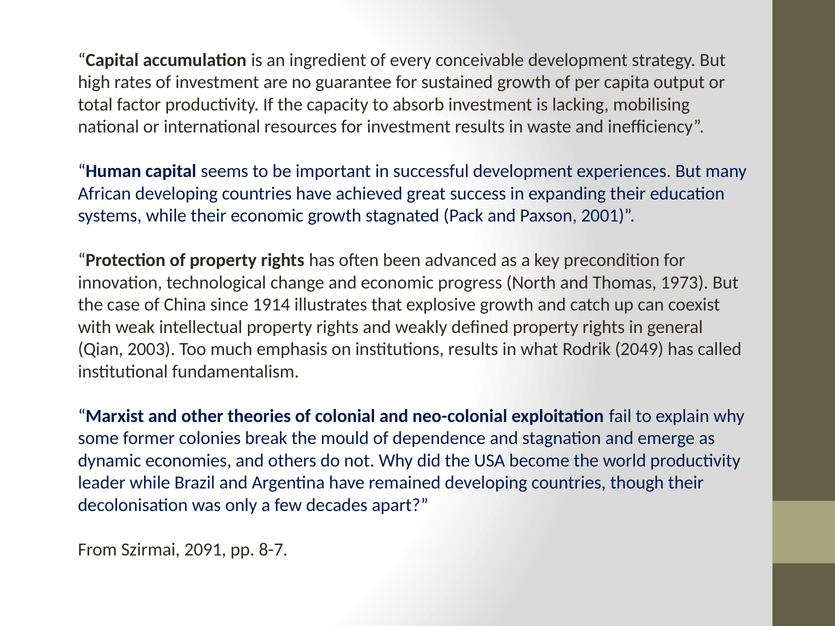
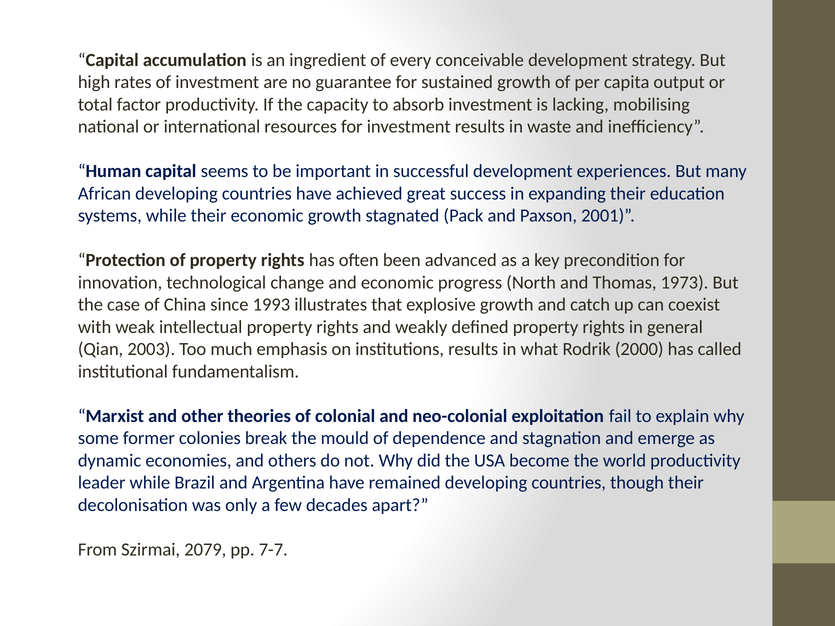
1914: 1914 -> 1993
2049: 2049 -> 2000
2091: 2091 -> 2079
8-7: 8-7 -> 7-7
